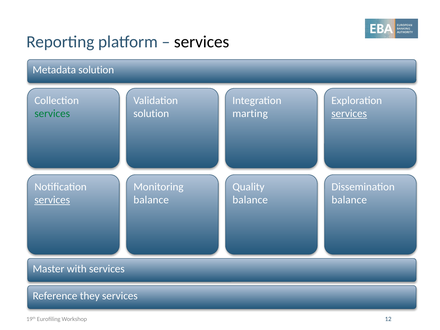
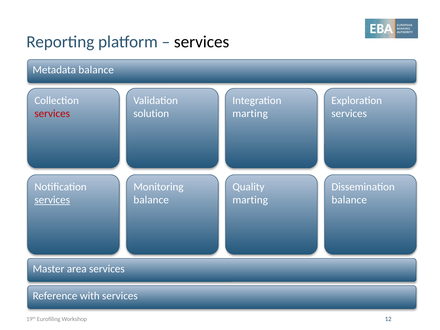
Metadata solution: solution -> balance
services at (52, 114) colour: green -> red
services at (349, 114) underline: present -> none
balance at (250, 200): balance -> marting
with: with -> area
they: they -> with
